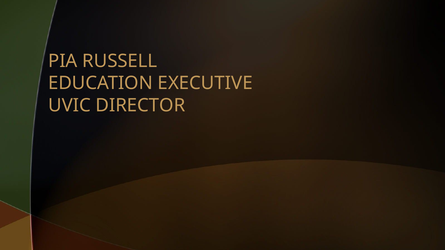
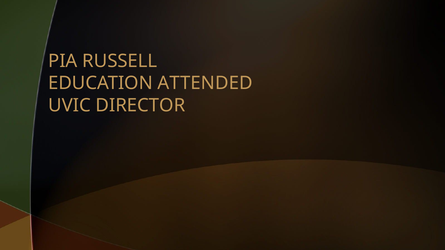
EXECUTIVE: EXECUTIVE -> ATTENDED
